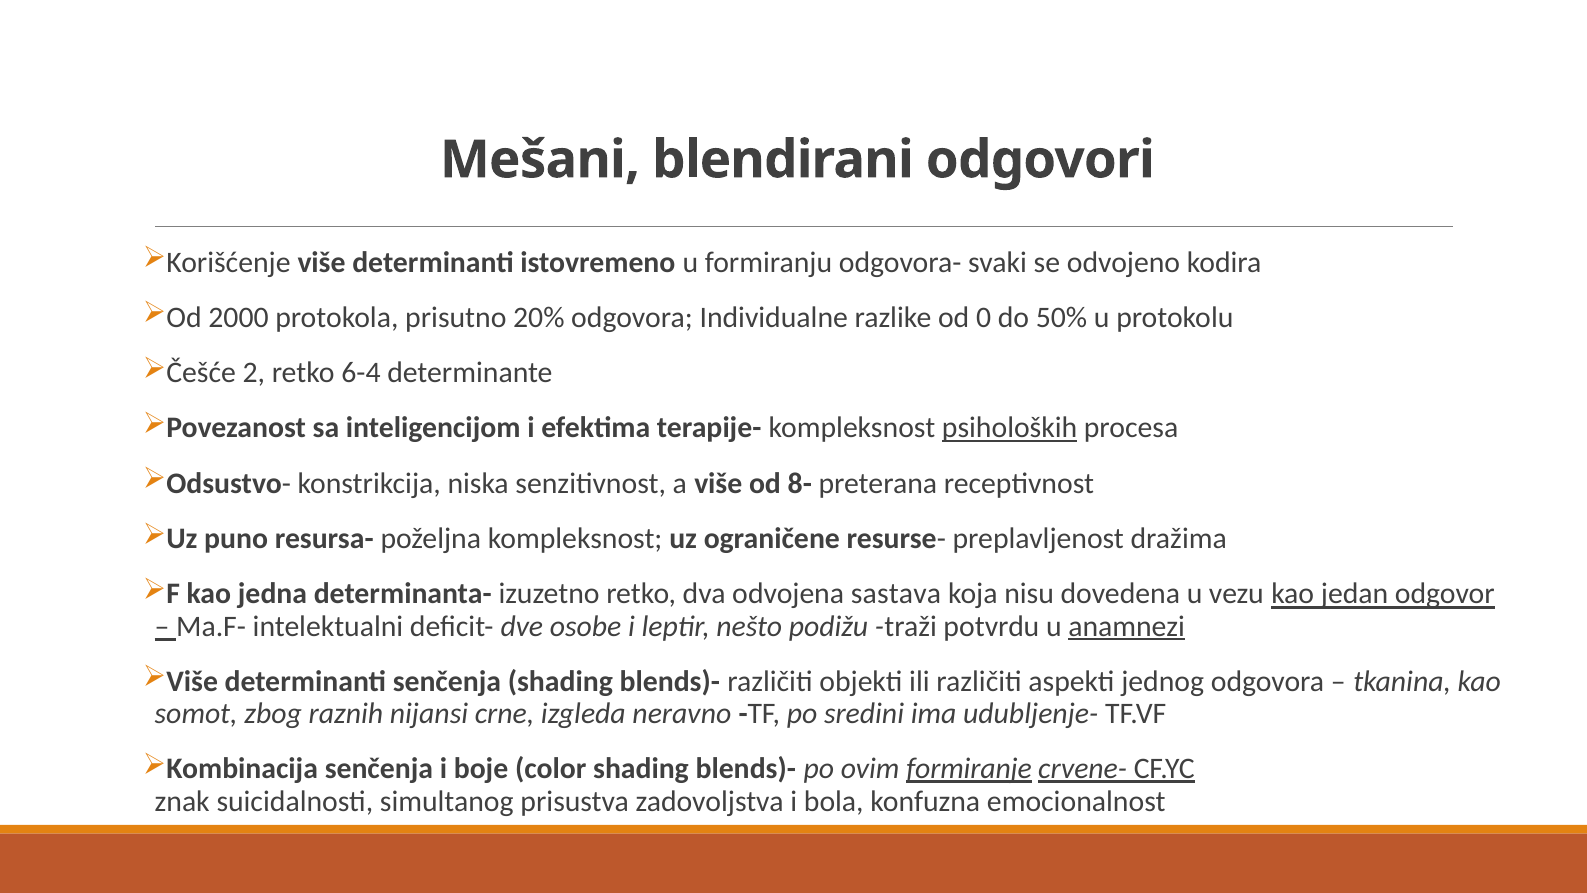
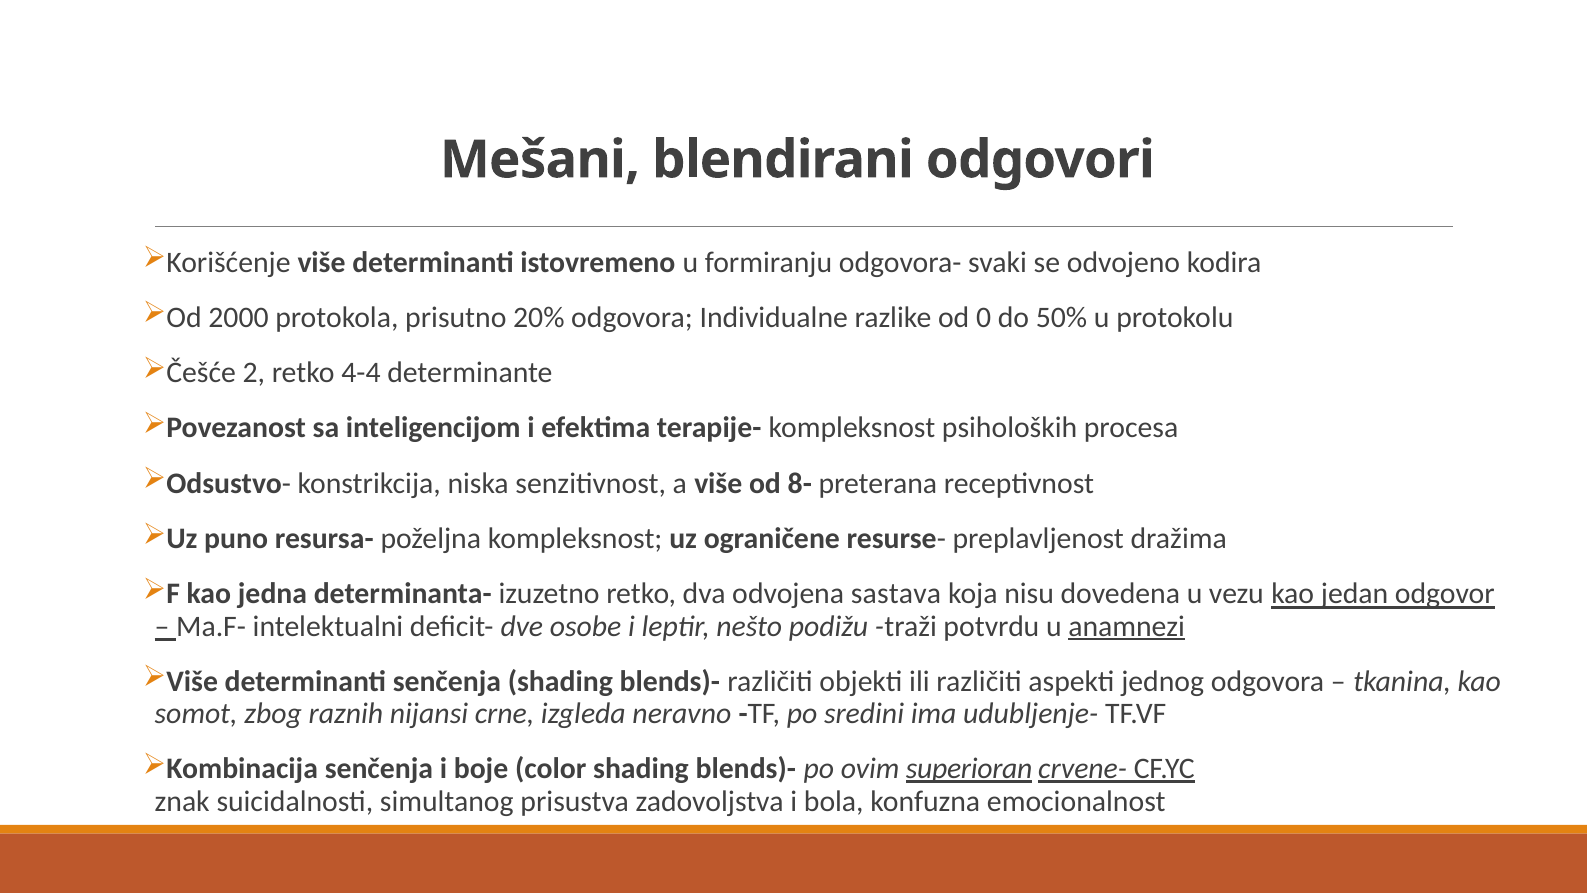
6-4: 6-4 -> 4-4
psiholoških underline: present -> none
formiranje: formiranje -> superioran
